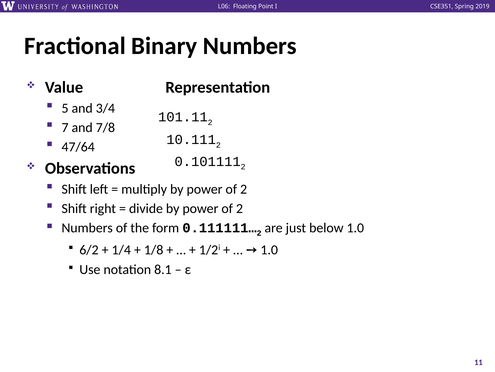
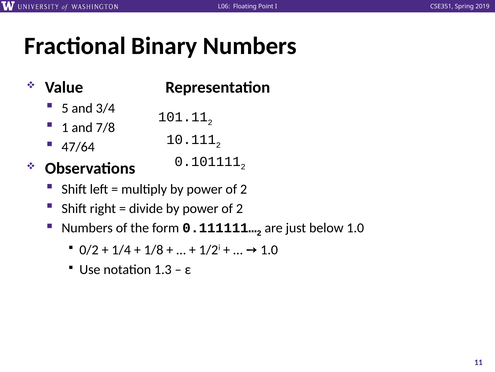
7: 7 -> 1
6/2: 6/2 -> 0/2
8.1: 8.1 -> 1.3
